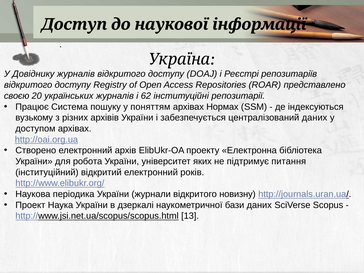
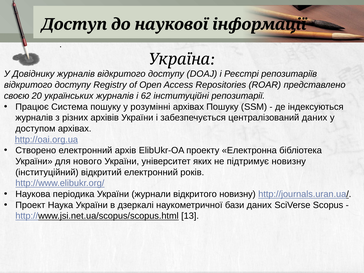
поняттям: поняттям -> розумінні
архівах Нормах: Нормах -> Пошуку
вузькому at (34, 118): вузькому -> журналів
робота: робота -> нового
підтримує питання: питання -> новизну
